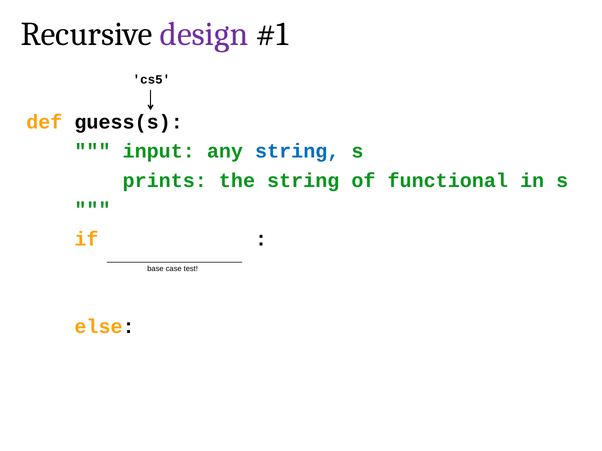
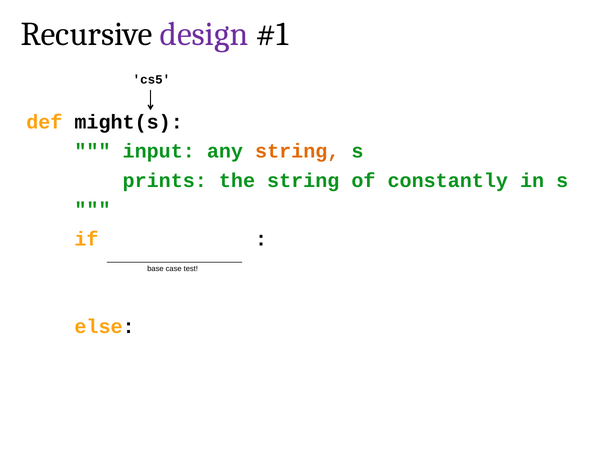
guess(s: guess(s -> might(s
string at (297, 151) colour: blue -> orange
functional: functional -> constantly
